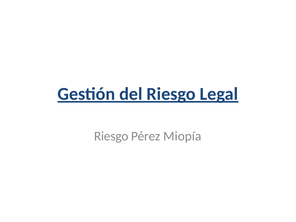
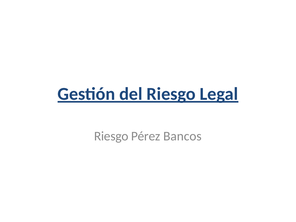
Miopía: Miopía -> Bancos
